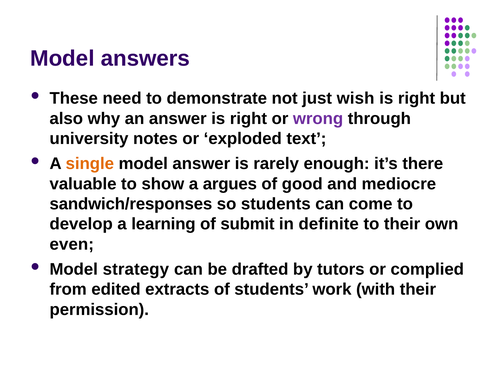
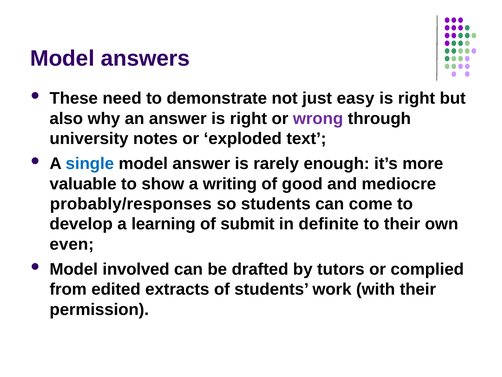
wish: wish -> easy
single colour: orange -> blue
there: there -> more
argues: argues -> writing
sandwich/responses: sandwich/responses -> probably/responses
strategy: strategy -> involved
